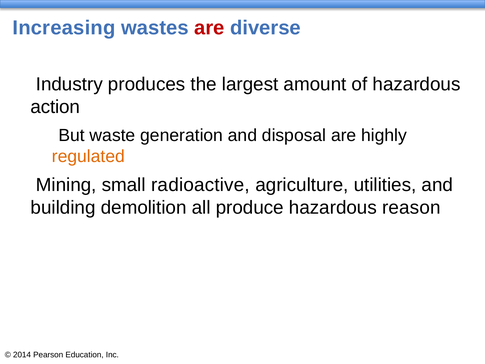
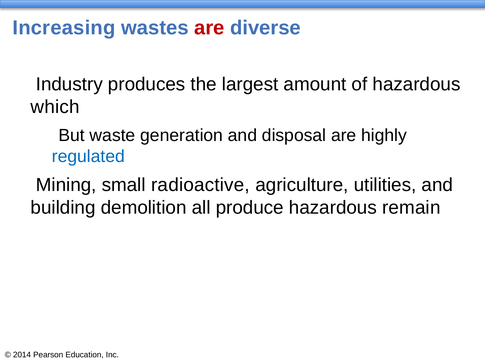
action: action -> which
regulated colour: orange -> blue
reason: reason -> remain
